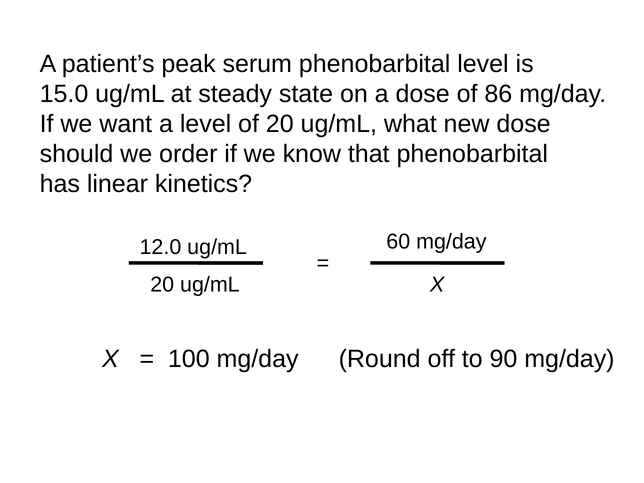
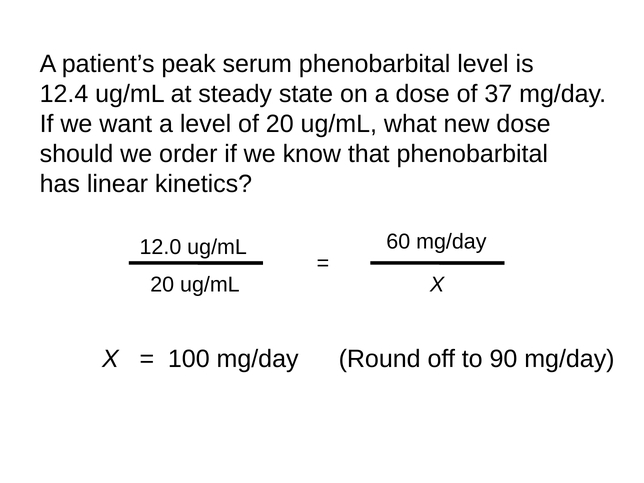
15.0: 15.0 -> 12.4
86: 86 -> 37
